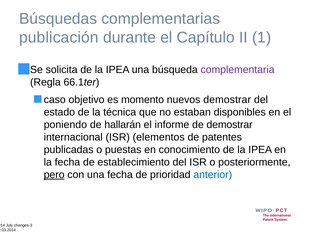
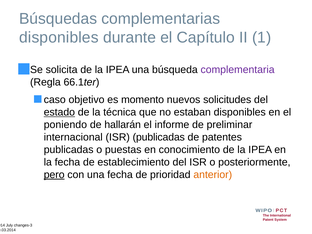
publicación at (59, 38): publicación -> disponibles
nuevos demostrar: demostrar -> solicitudes
estado underline: none -> present
de demostrar: demostrar -> preliminar
ISR elementos: elementos -> publicadas
anterior colour: blue -> orange
